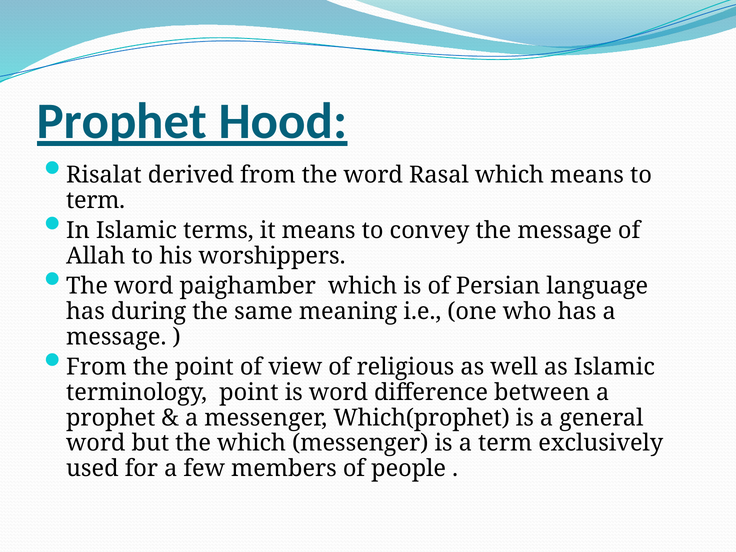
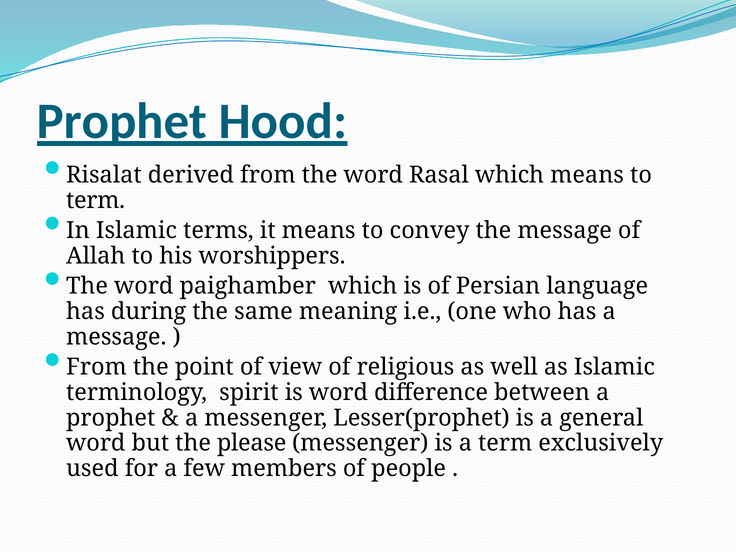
terminology point: point -> spirit
Which(prophet: Which(prophet -> Lesser(prophet
the which: which -> please
